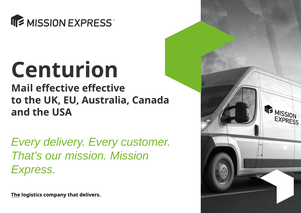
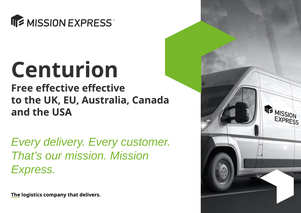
Mail: Mail -> Free
